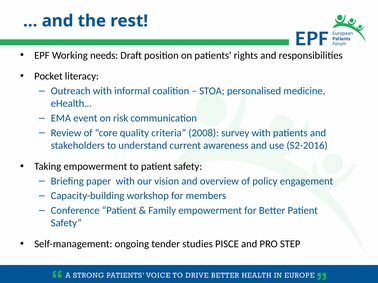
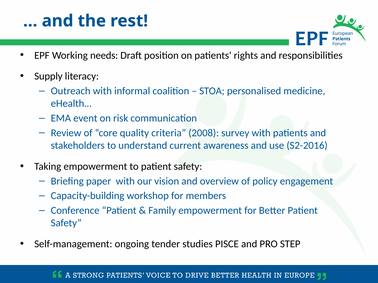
Pocket: Pocket -> Supply
